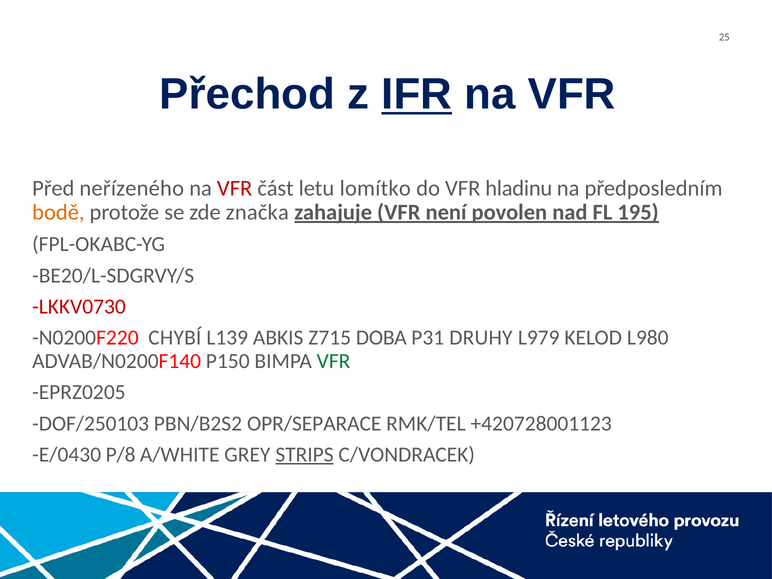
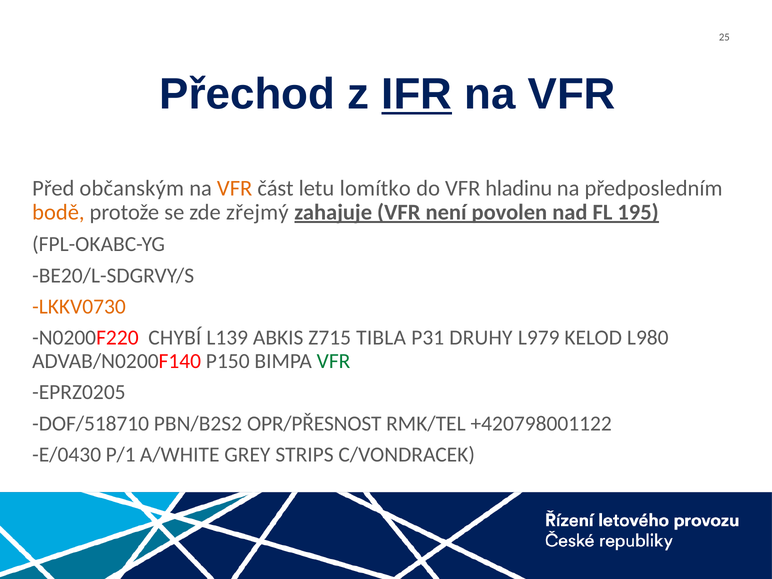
neřízeného: neřízeného -> občanským
VFR at (235, 188) colour: red -> orange
značka: značka -> zřejmý
LKKV0730 colour: red -> orange
DOBA: DOBA -> TIBLA
DOF/250103: DOF/250103 -> DOF/518710
OPR/SEPARACE: OPR/SEPARACE -> OPR/PŘESNOST
+420728001123: +420728001123 -> +420798001122
P/8: P/8 -> P/1
STRIPS underline: present -> none
